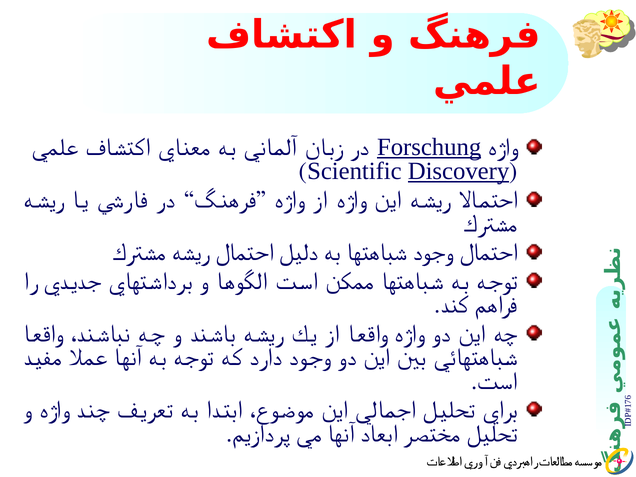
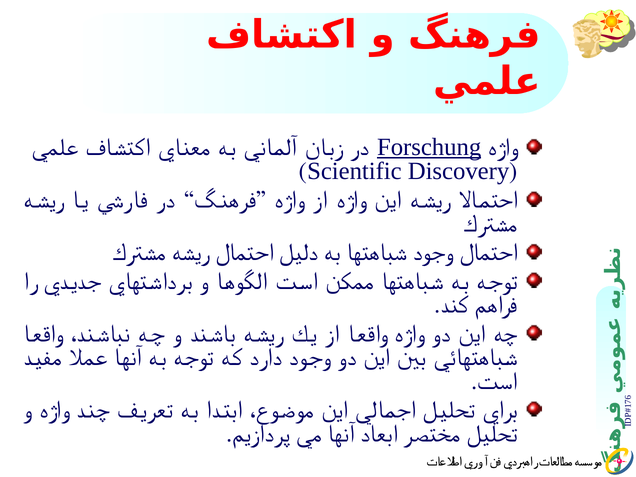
Discovery underline: present -> none
